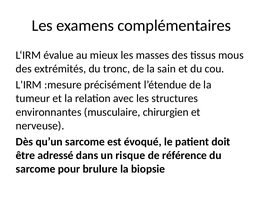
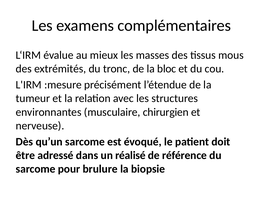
sain: sain -> bloc
risque: risque -> réalisé
